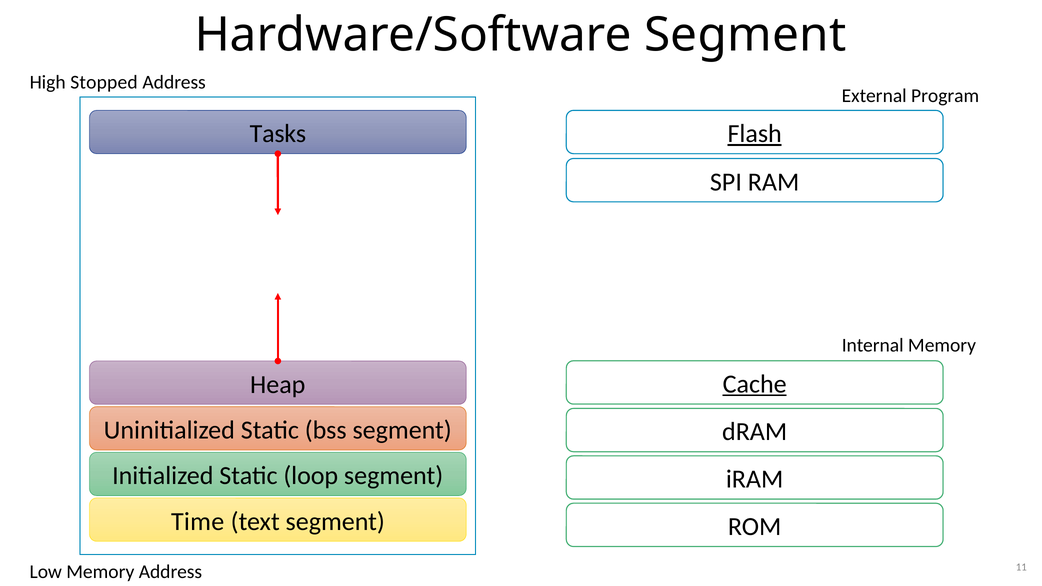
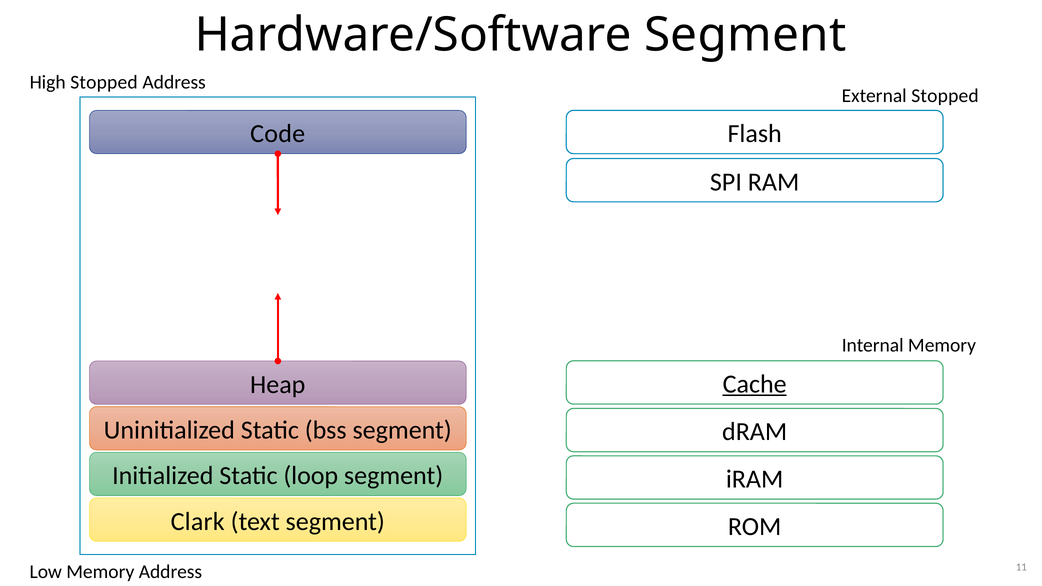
External Program: Program -> Stopped
Tasks: Tasks -> Code
Flash underline: present -> none
Time: Time -> Clark
